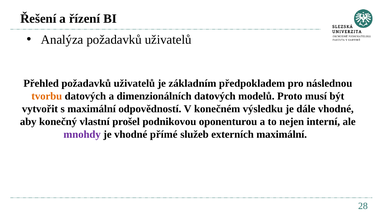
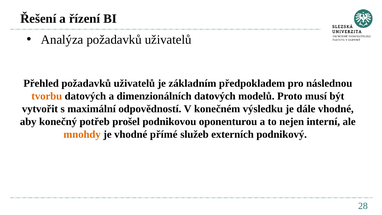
vlastní: vlastní -> potřeb
mnohdy colour: purple -> orange
externích maximální: maximální -> podnikový
